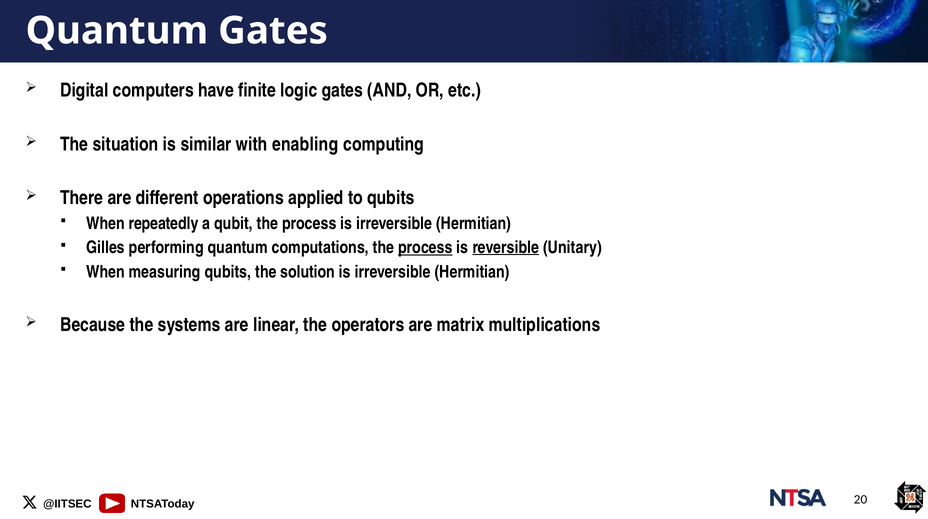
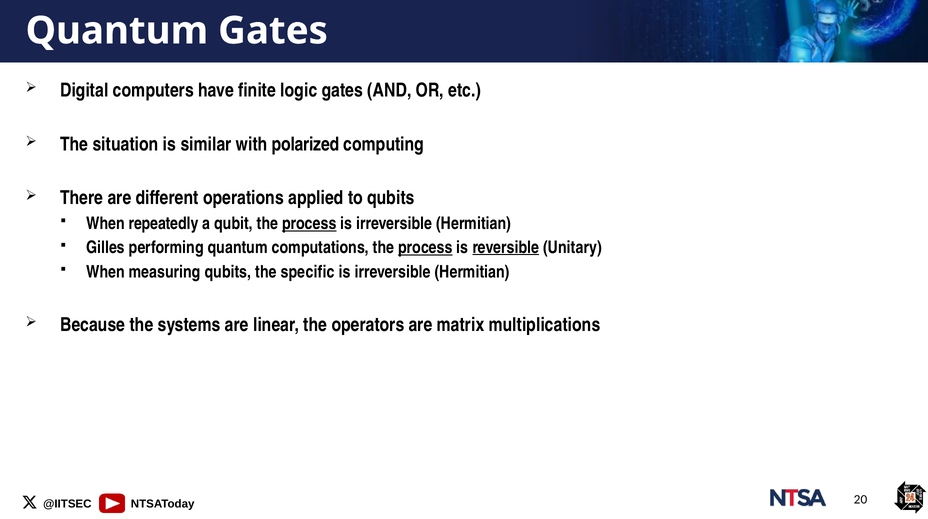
enabling: enabling -> polarized
process at (309, 223) underline: none -> present
solution: solution -> specific
